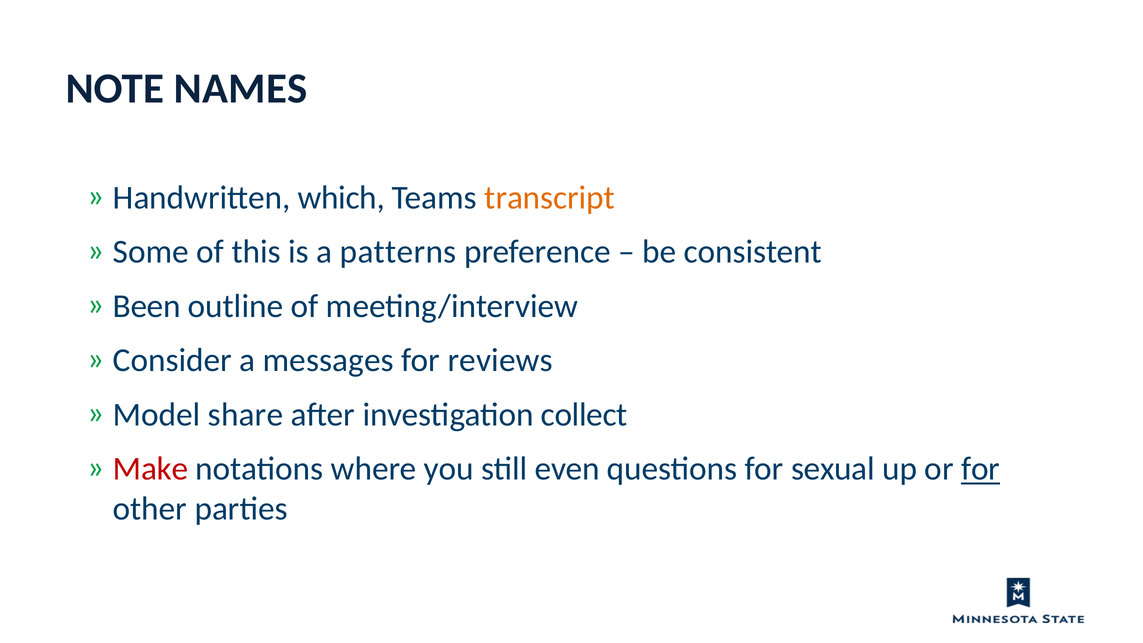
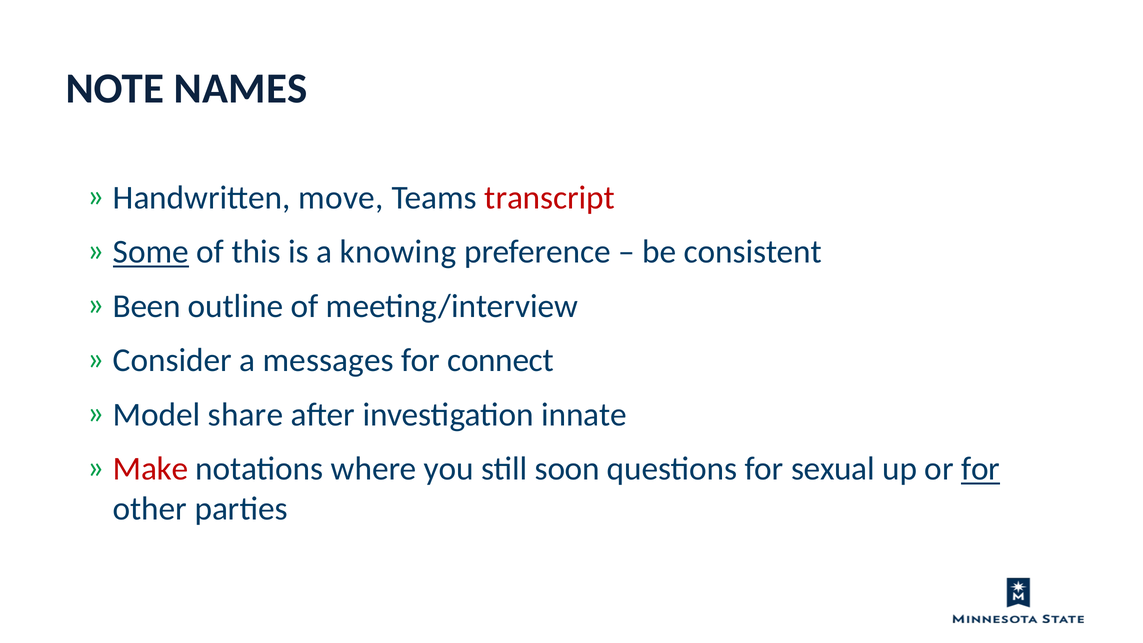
which: which -> move
transcript colour: orange -> red
Some underline: none -> present
patterns: patterns -> knowing
reviews: reviews -> connect
collect: collect -> innate
even: even -> soon
